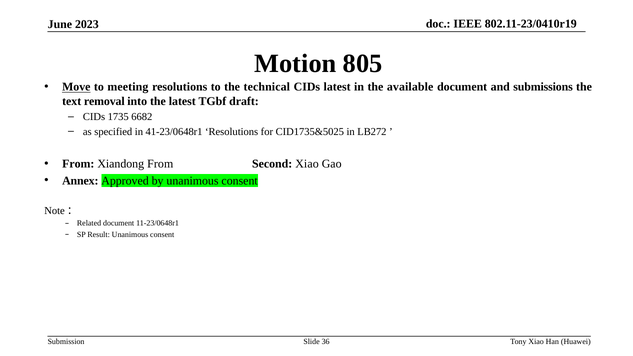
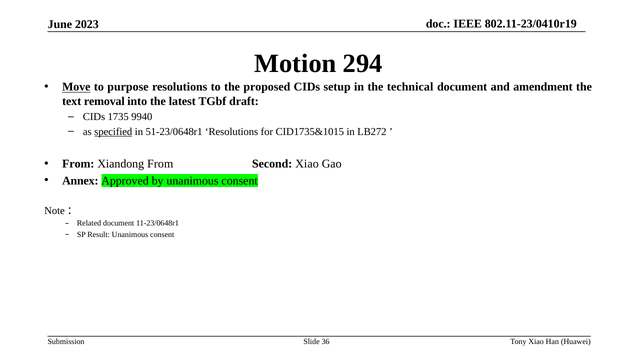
805: 805 -> 294
meeting: meeting -> purpose
technical: technical -> proposed
CIDs latest: latest -> setup
available: available -> technical
submissions: submissions -> amendment
6682: 6682 -> 9940
specified underline: none -> present
41-23/0648r1: 41-23/0648r1 -> 51-23/0648r1
CID1735&5025: CID1735&5025 -> CID1735&1015
